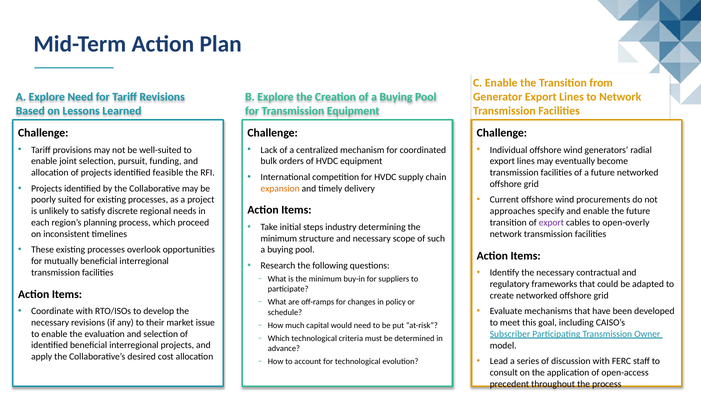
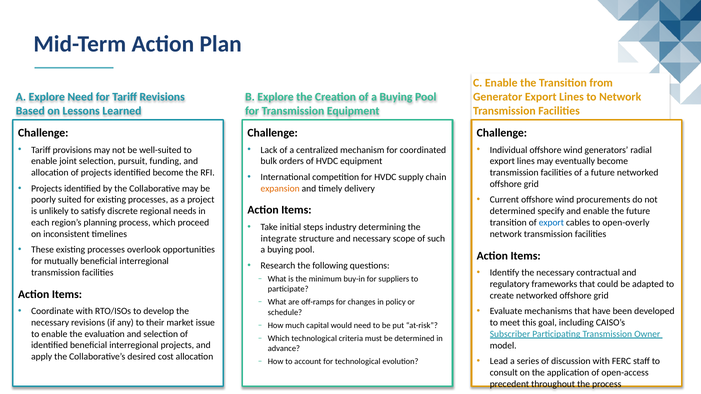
identified feasible: feasible -> become
approaches at (513, 211): approaches -> determined
export at (551, 223) colour: purple -> blue
minimum at (279, 239): minimum -> integrate
